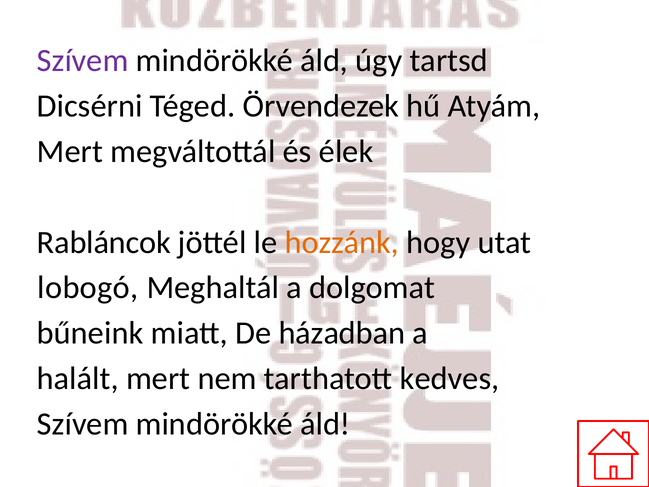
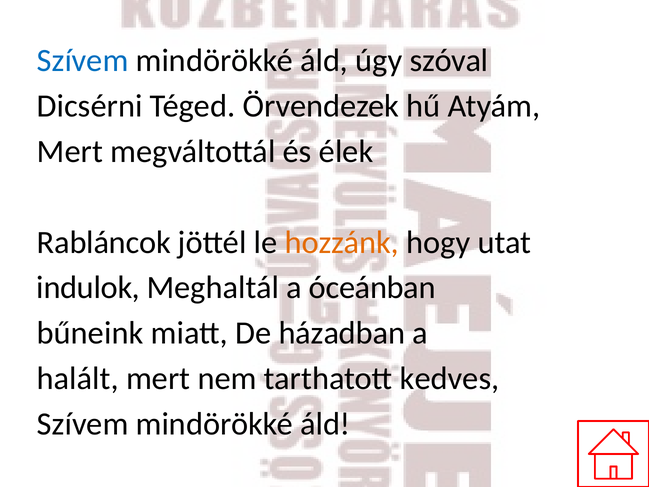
Szívem at (83, 60) colour: purple -> blue
tartsd: tartsd -> szóval
lobogó: lobogó -> indulok
dolgomat: dolgomat -> óceánban
